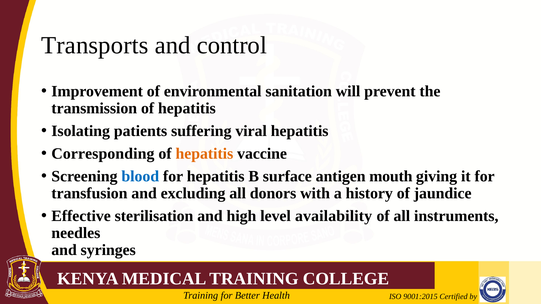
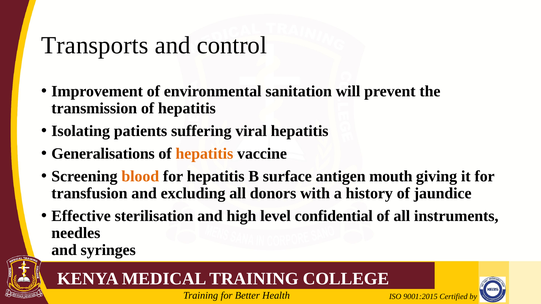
Corresponding: Corresponding -> Generalisations
blood colour: blue -> orange
availability: availability -> confidential
